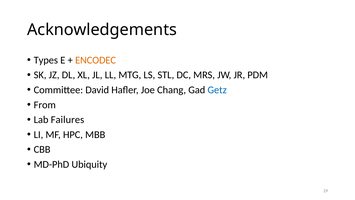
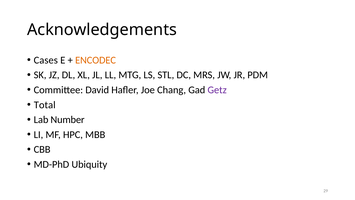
Types: Types -> Cases
Getz colour: blue -> purple
From: From -> Total
Failures: Failures -> Number
